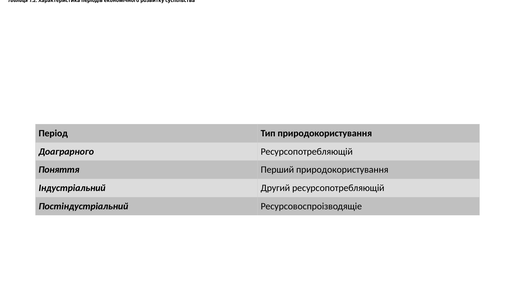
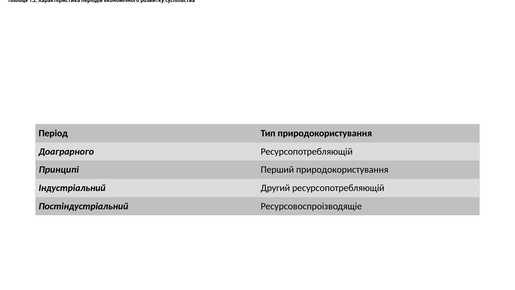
Поняття: Поняття -> Принципі
